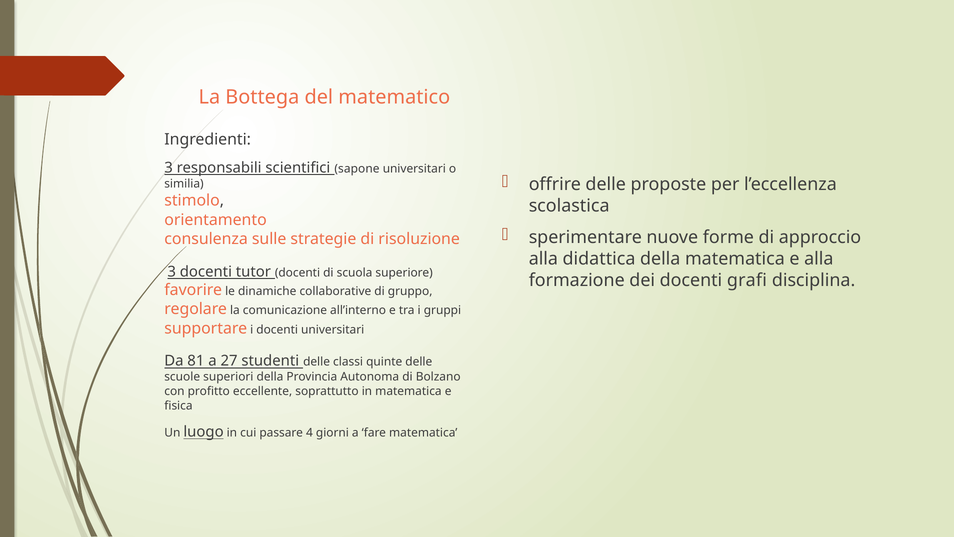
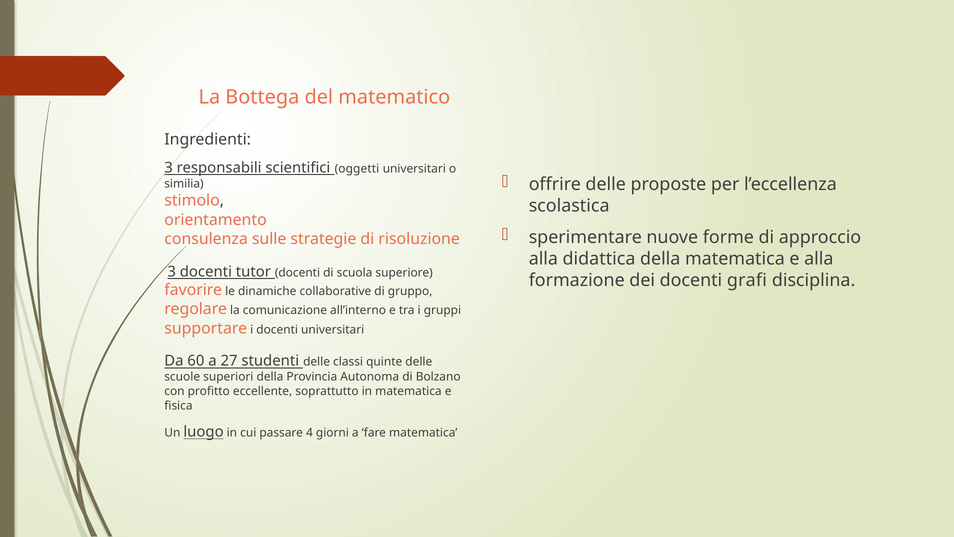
sapone: sapone -> oggetti
81: 81 -> 60
